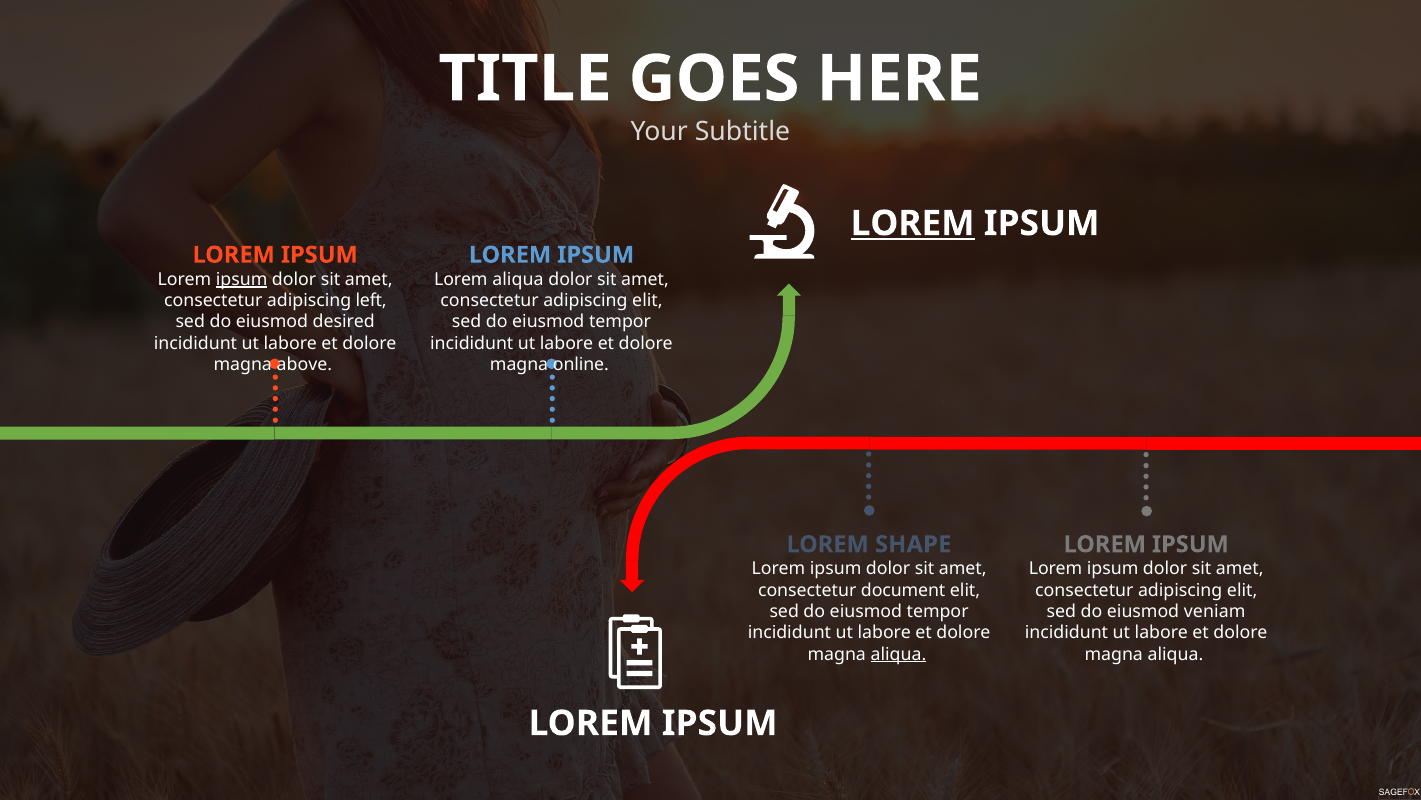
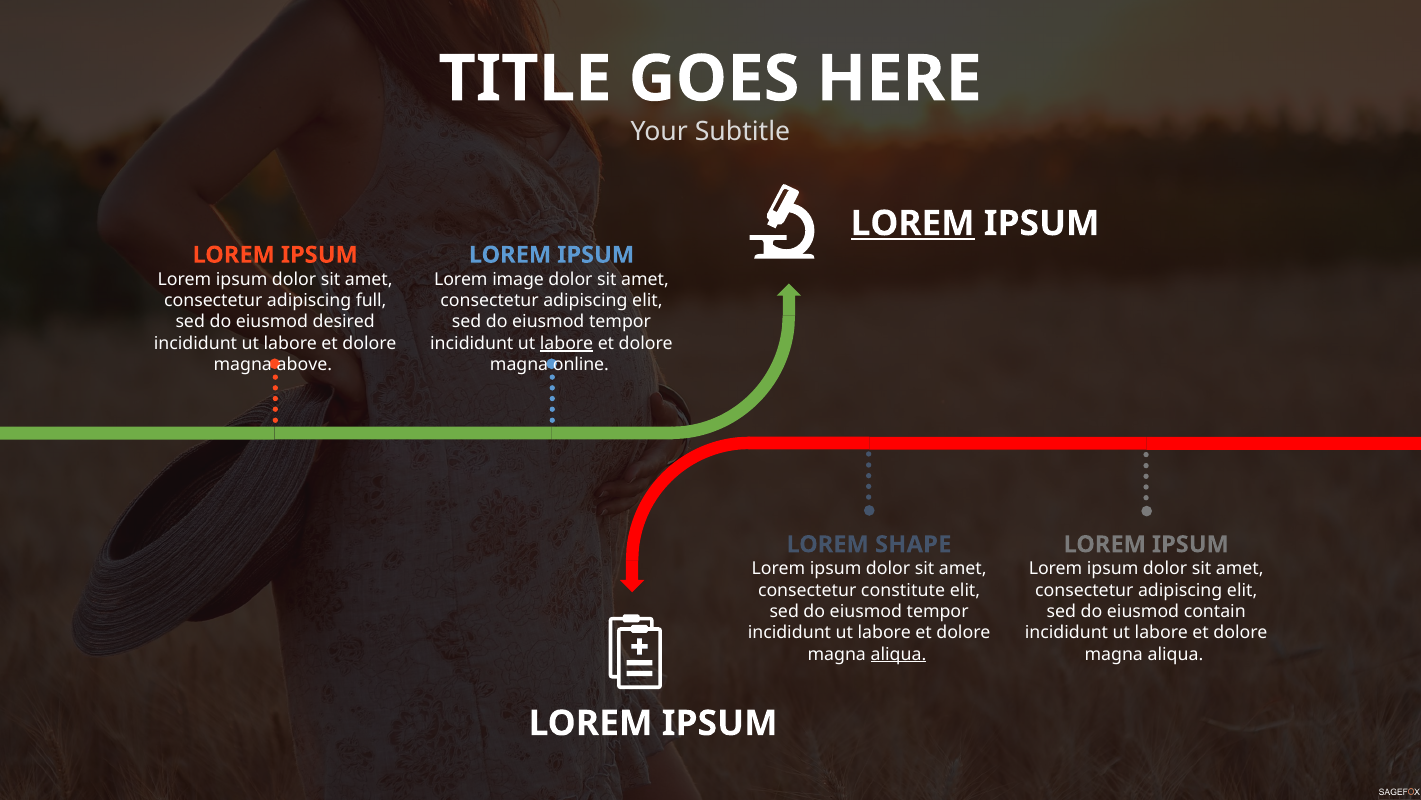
ipsum at (242, 279) underline: present -> none
Lorem aliqua: aliqua -> image
left: left -> full
labore at (567, 343) underline: none -> present
document: document -> constitute
veniam: veniam -> contain
